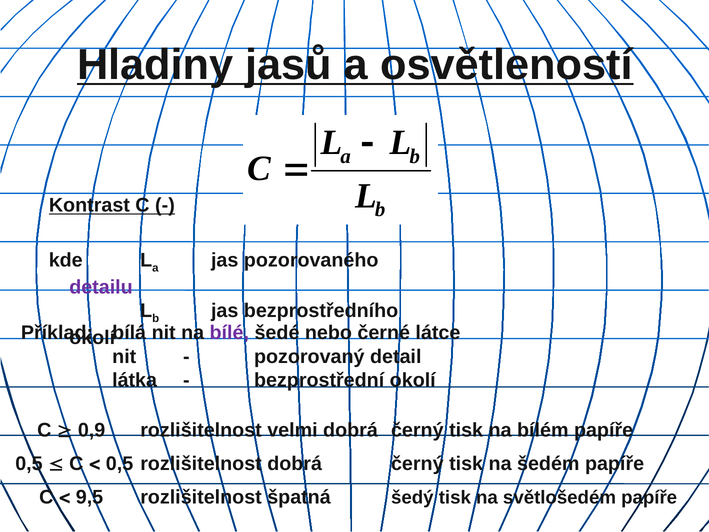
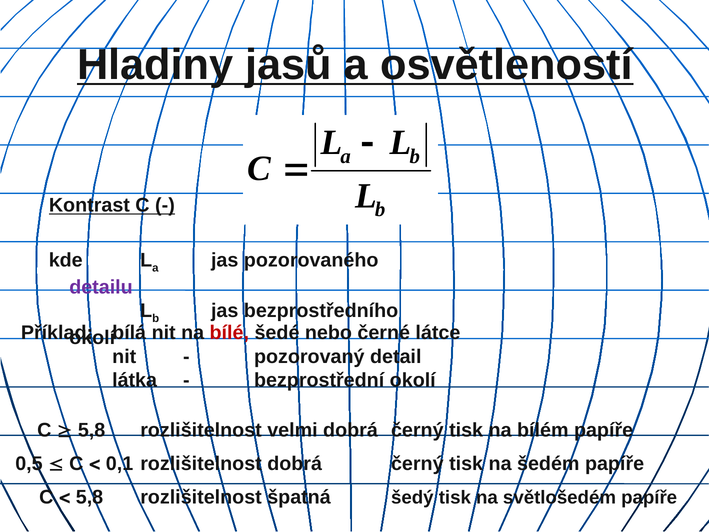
bílé colour: purple -> red
0,9 at (92, 430): 0,9 -> 5,8
0,5 at (120, 464): 0,5 -> 0,1
9,5 at (90, 497): 9,5 -> 5,8
